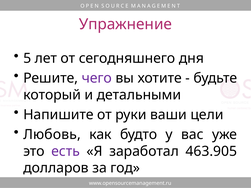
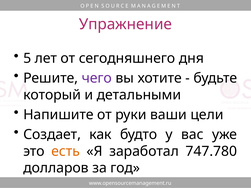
Любовь: Любовь -> Создает
есть colour: purple -> orange
463.905: 463.905 -> 747.780
